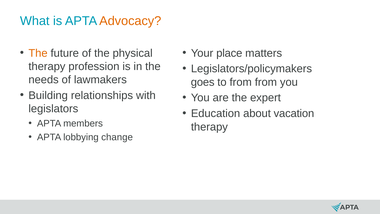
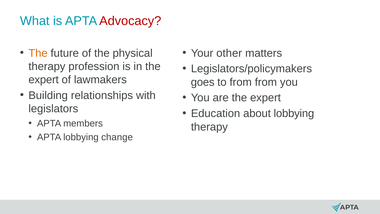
Advocacy colour: orange -> red
place: place -> other
needs at (44, 80): needs -> expert
about vacation: vacation -> lobbying
